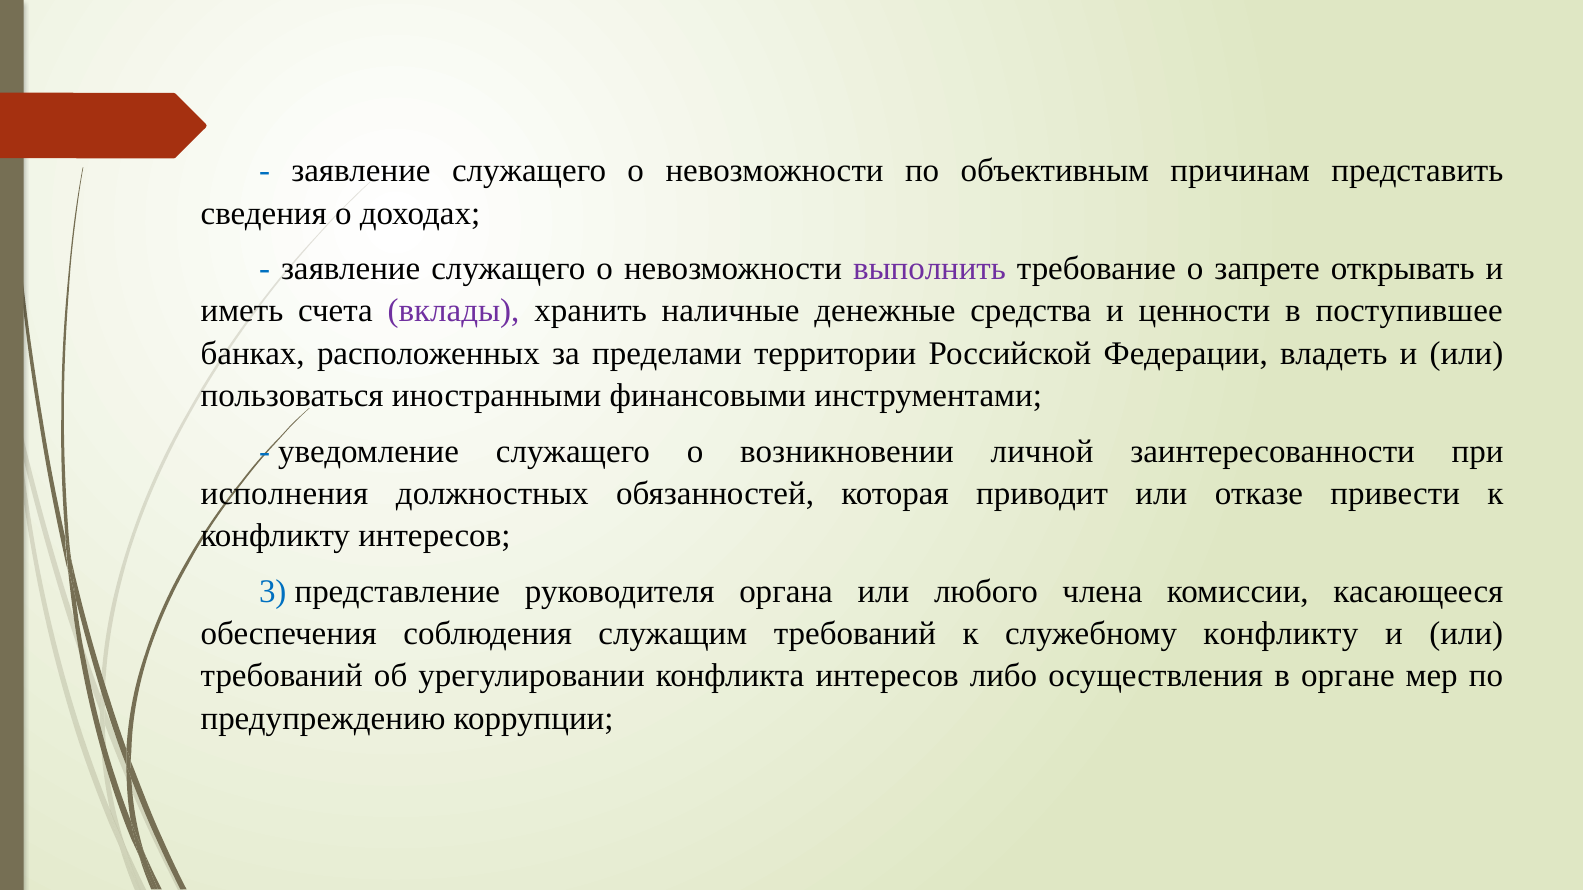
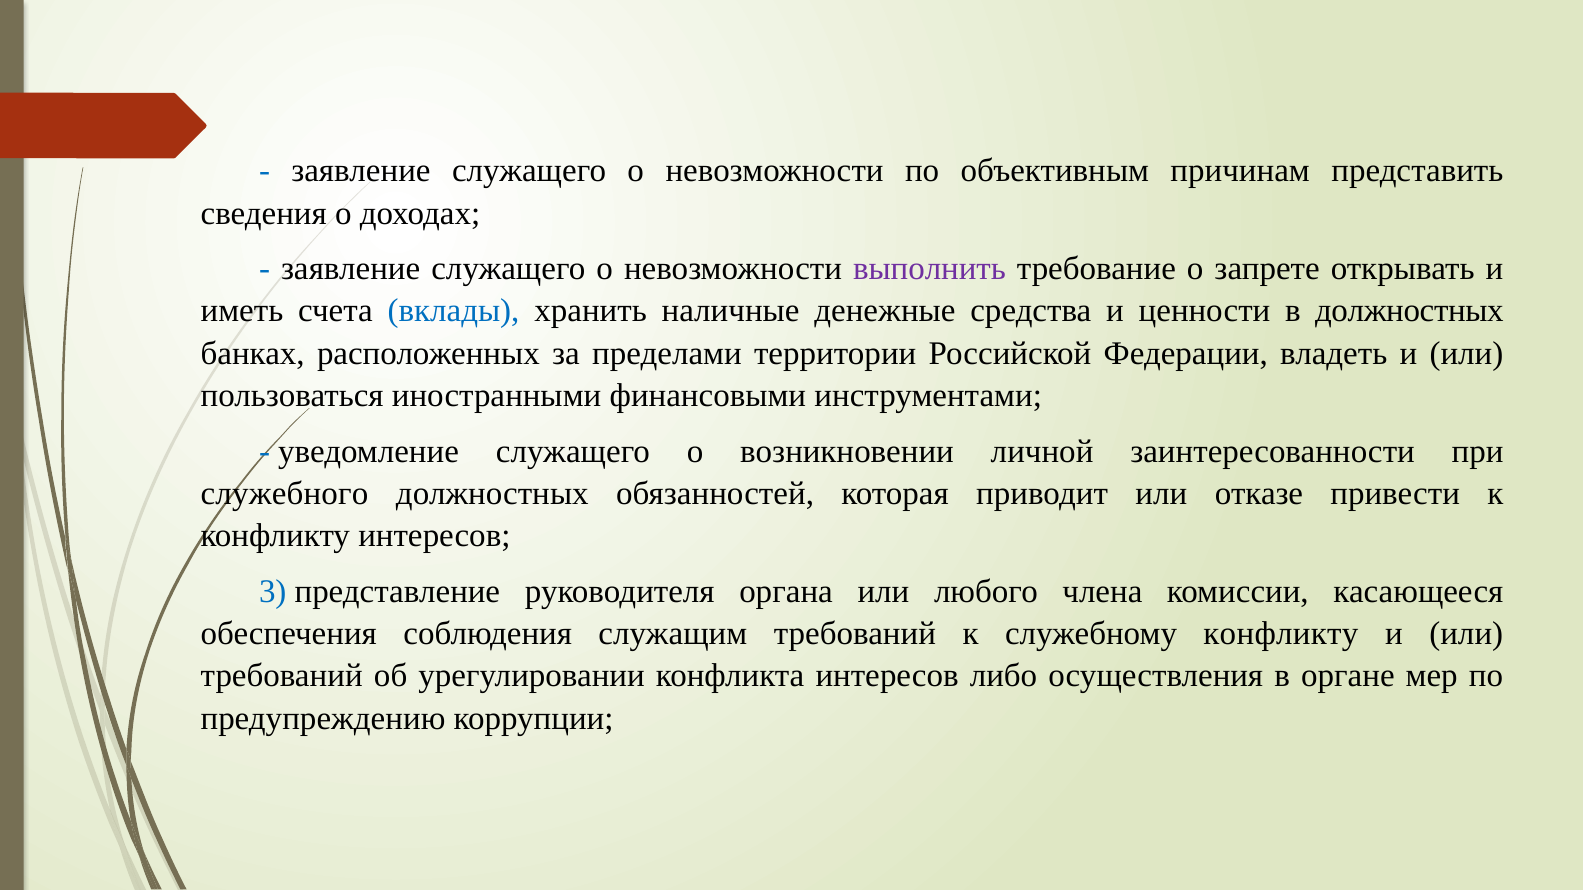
вклады colour: purple -> blue
в поступившее: поступившее -> должностных
исполнения: исполнения -> служебного
